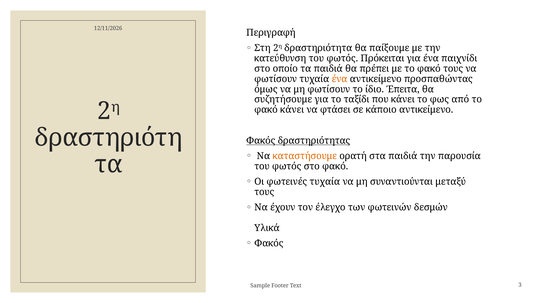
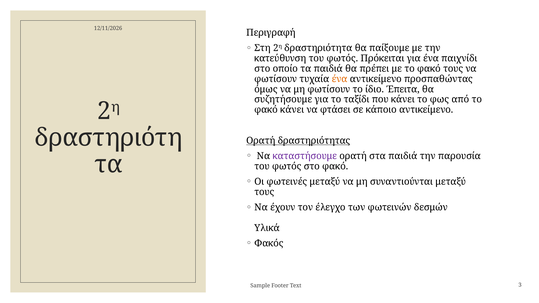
Φακός at (261, 141): Φακός -> Ορατή
καταστήσουμε colour: orange -> purple
φωτεινές τυχαία: τυχαία -> μεταξύ
